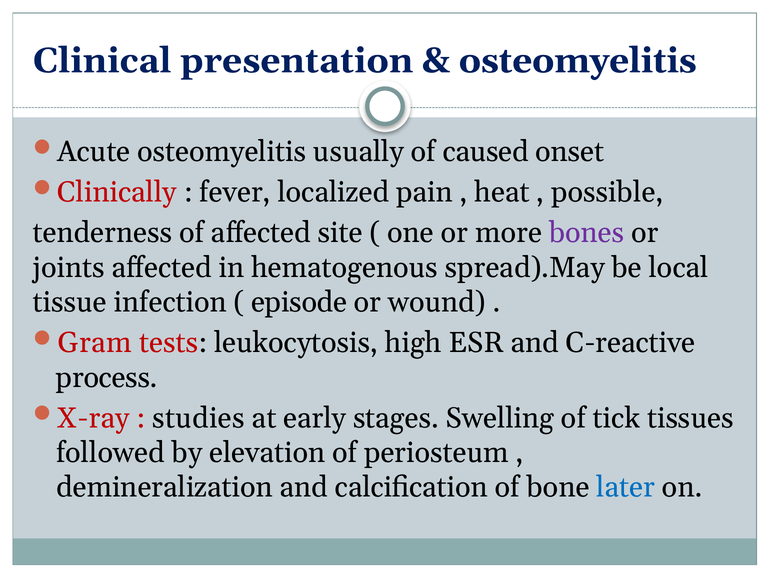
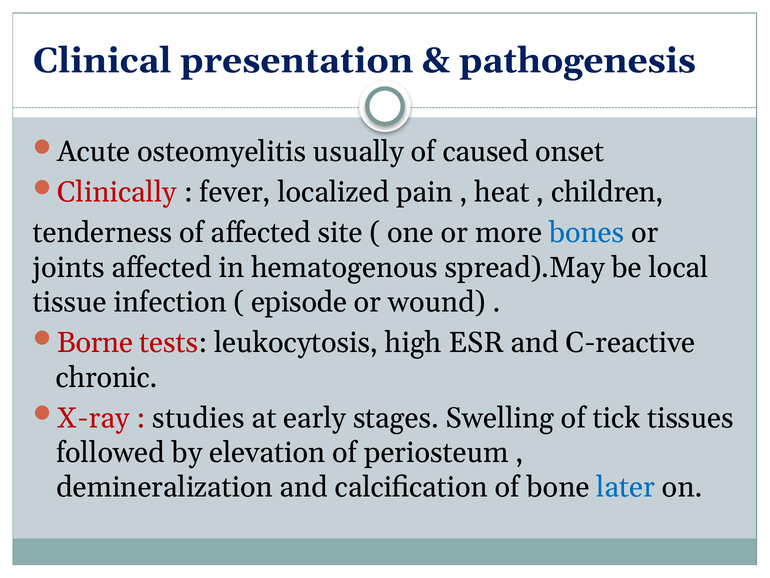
osteomyelitis at (578, 61): osteomyelitis -> pathogenesis
possible: possible -> children
bones colour: purple -> blue
Gram: Gram -> Borne
process: process -> chronic
